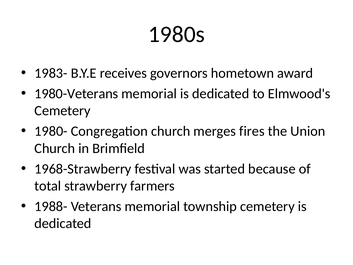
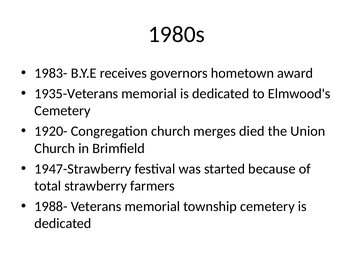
1980-Veterans: 1980-Veterans -> 1935-Veterans
1980-: 1980- -> 1920-
fires: fires -> died
1968-Strawberry: 1968-Strawberry -> 1947-Strawberry
